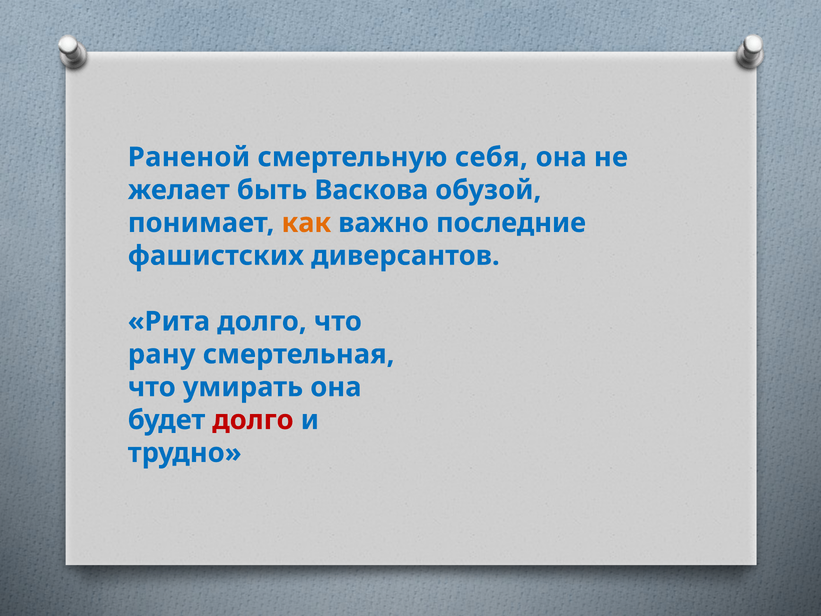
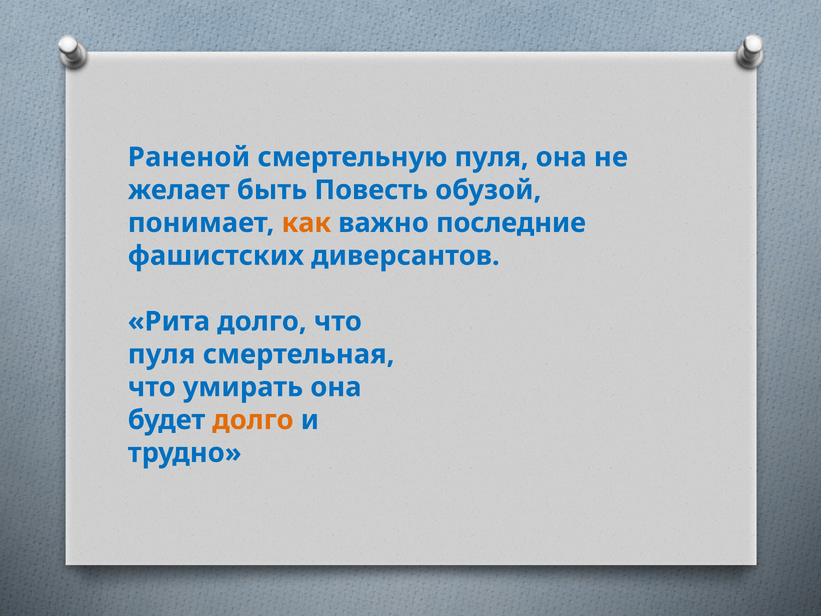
смертельную себя: себя -> пуля
Васкова: Васкова -> Повесть
рану at (162, 354): рану -> пуля
долго at (253, 420) colour: red -> orange
